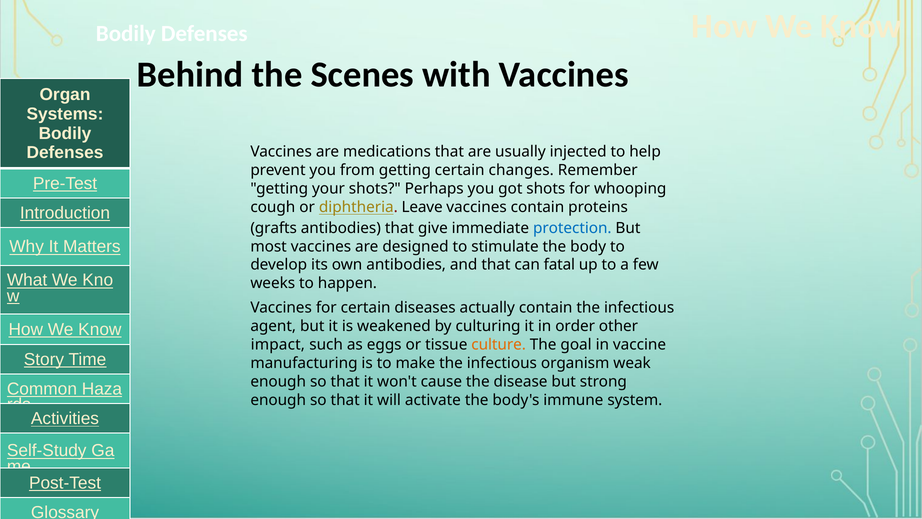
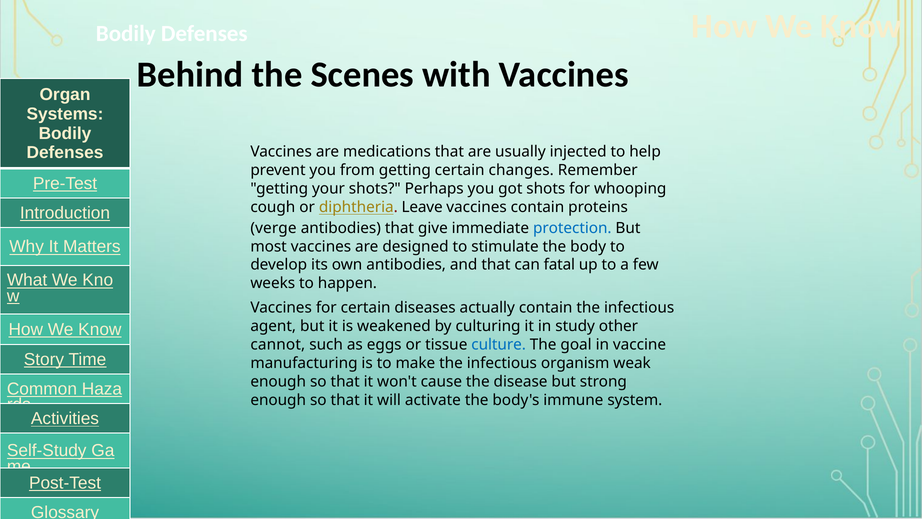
grafts: grafts -> verge
order: order -> study
impact: impact -> cannot
culture colour: orange -> blue
